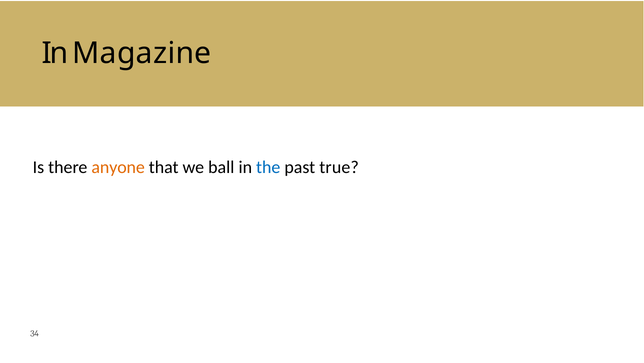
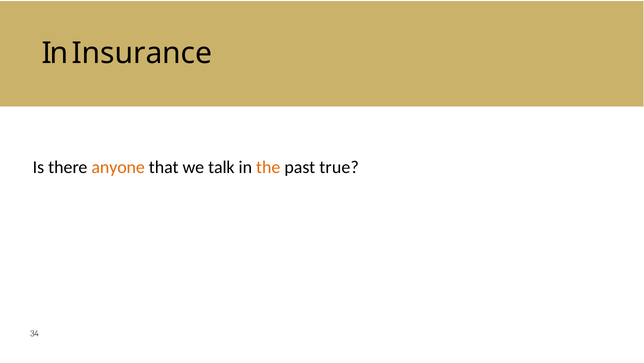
Magazine: Magazine -> Insurance
ball: ball -> talk
the colour: blue -> orange
